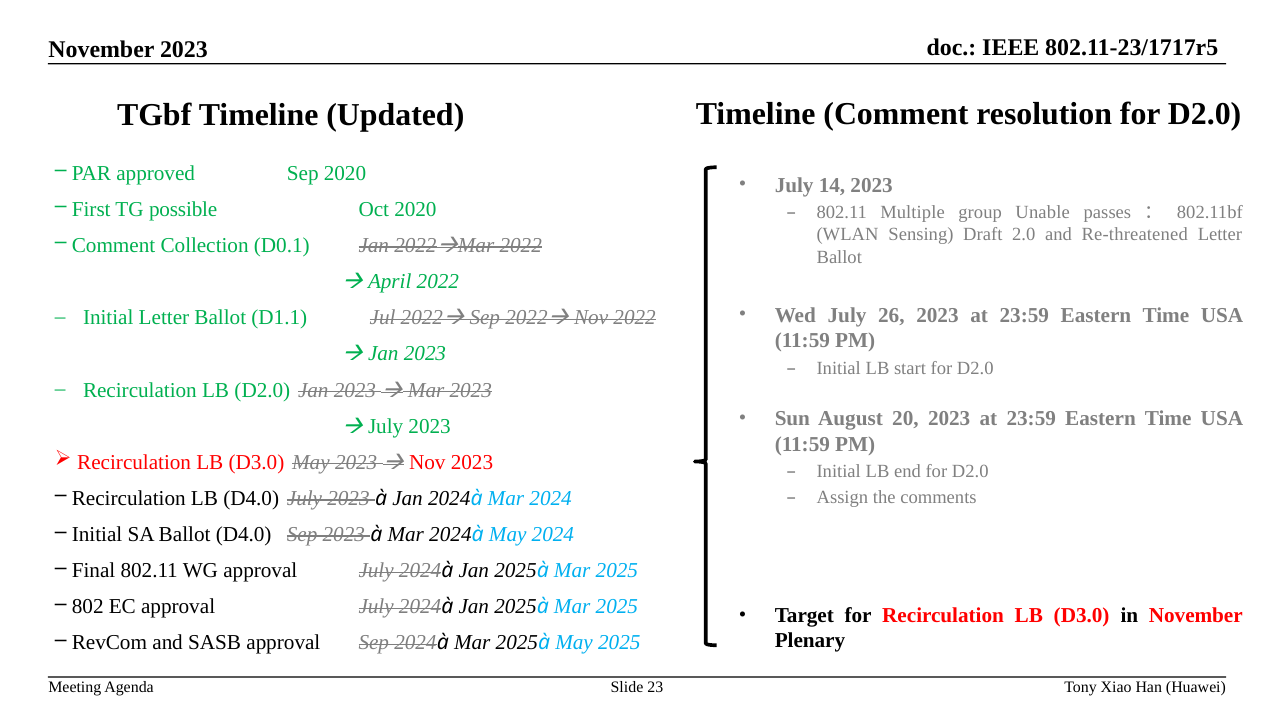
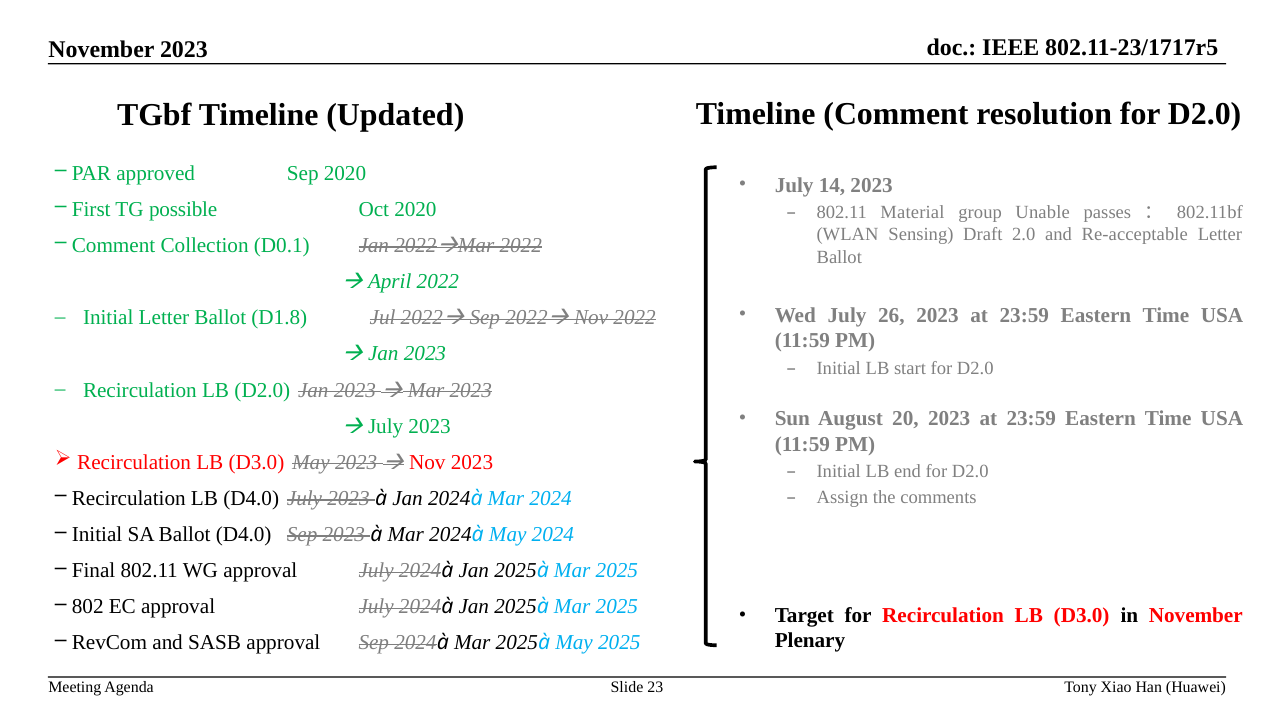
Multiple: Multiple -> Material
Re-threatened: Re-threatened -> Re-acceptable
D1.1: D1.1 -> D1.8
